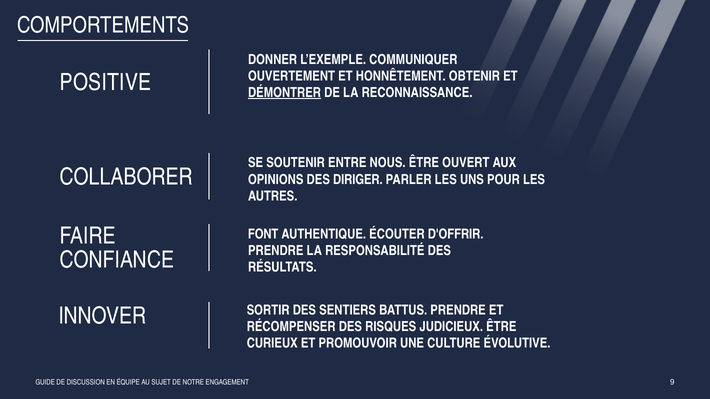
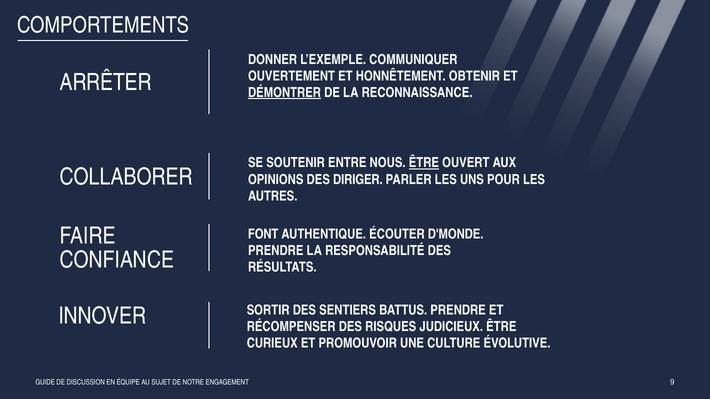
POSITIVE: POSITIVE -> ARRÊTER
ÊTRE at (424, 163) underline: none -> present
D'OFFRIR: D'OFFRIR -> D'MONDE
